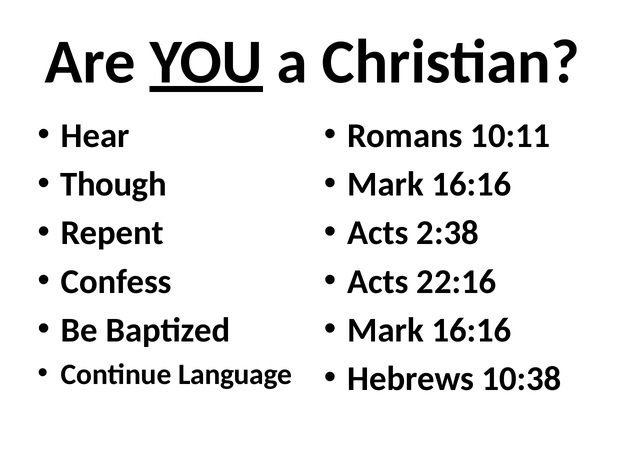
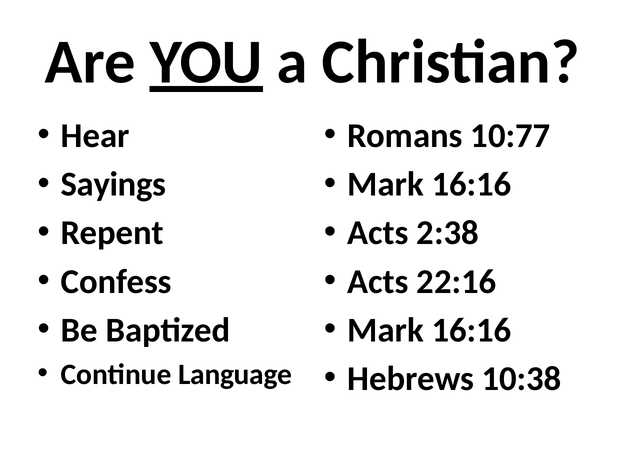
10:11: 10:11 -> 10:77
Though: Though -> Sayings
